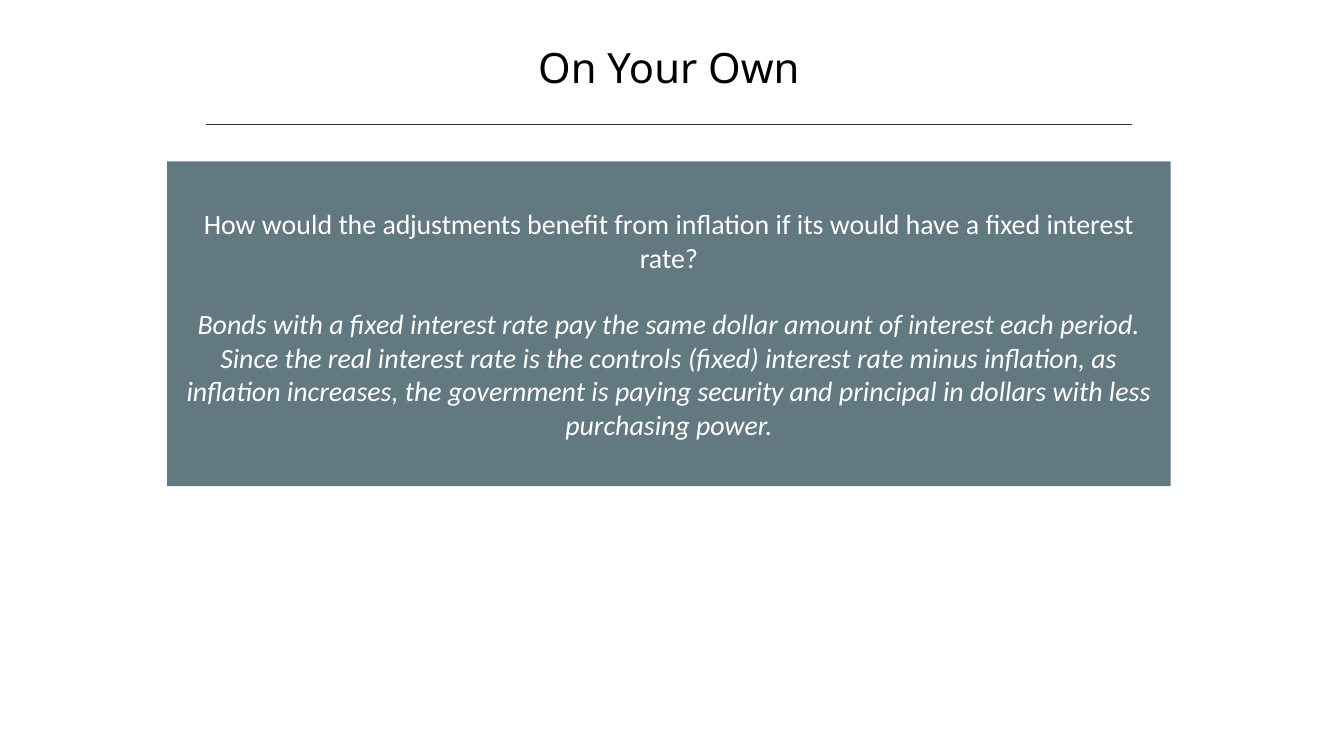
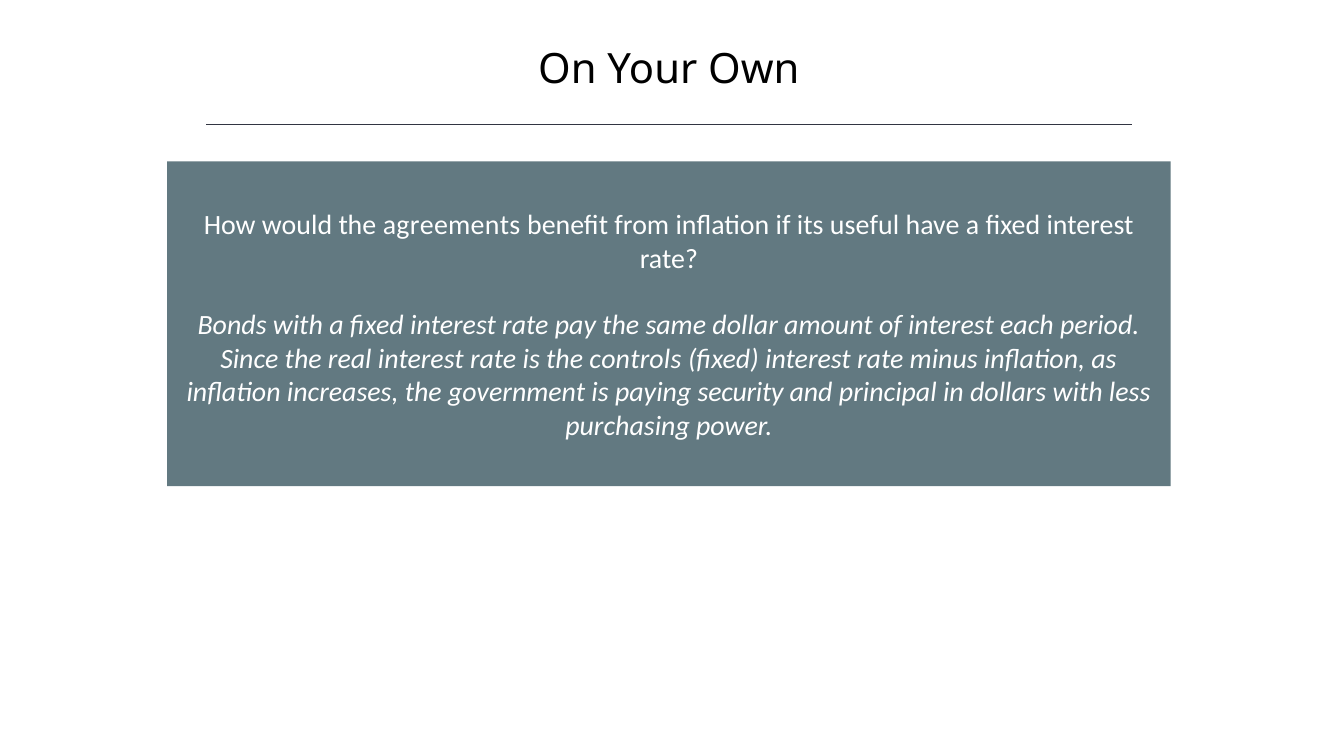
adjustments: adjustments -> agreements
its would: would -> useful
